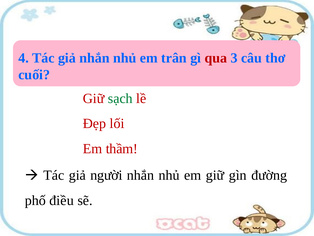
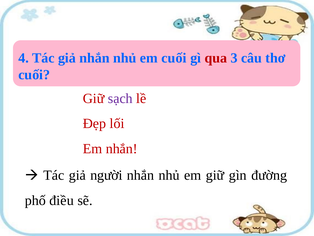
em trân: trân -> cuối
sạch colour: green -> purple
Em thầm: thầm -> nhắn
